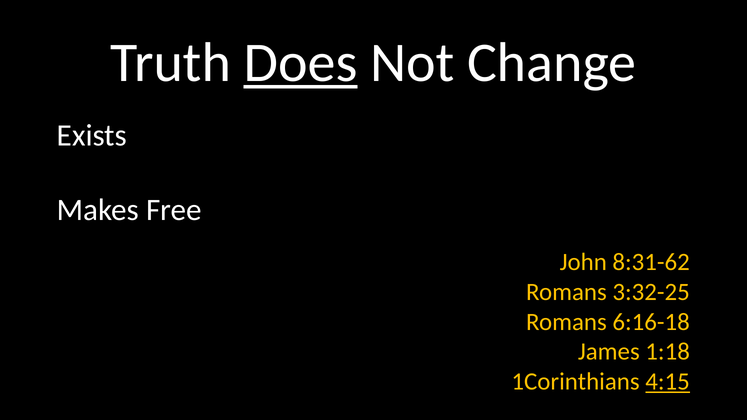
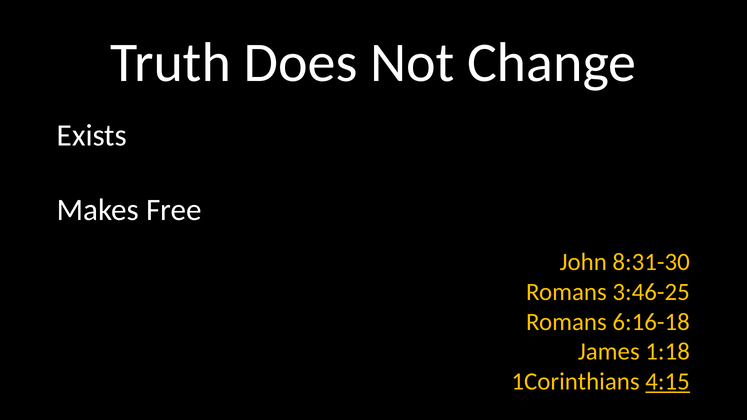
Does underline: present -> none
8:31-62: 8:31-62 -> 8:31-30
3:32-25: 3:32-25 -> 3:46-25
